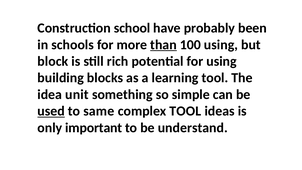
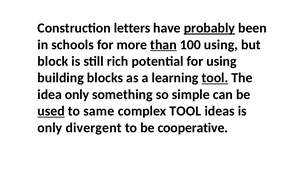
school: school -> letters
probably underline: none -> present
tool at (215, 78) underline: none -> present
idea unit: unit -> only
important: important -> divergent
understand: understand -> cooperative
